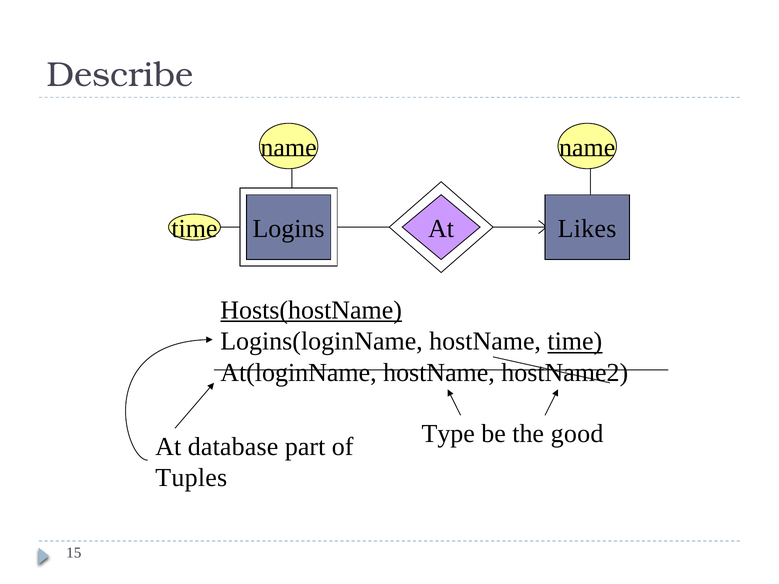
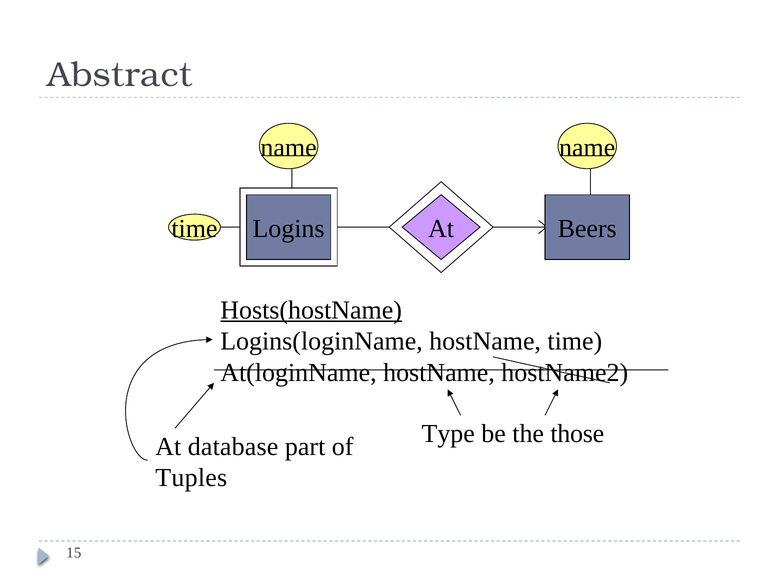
Describe: Describe -> Abstract
Likes: Likes -> Beers
time at (575, 342) underline: present -> none
good: good -> those
